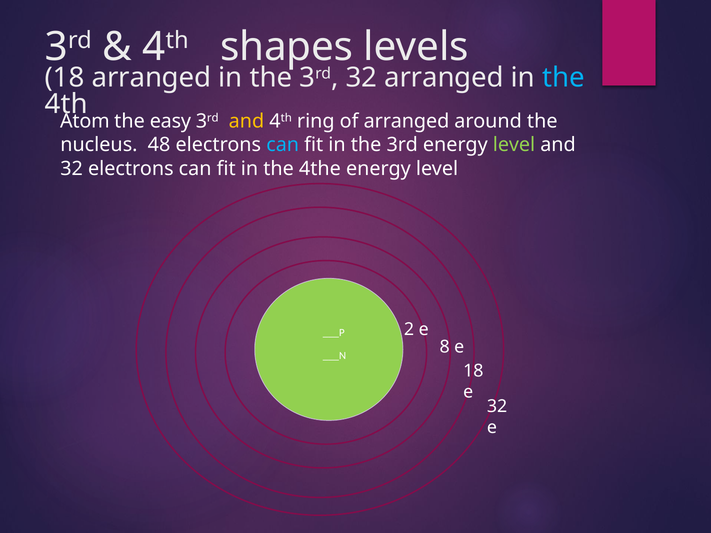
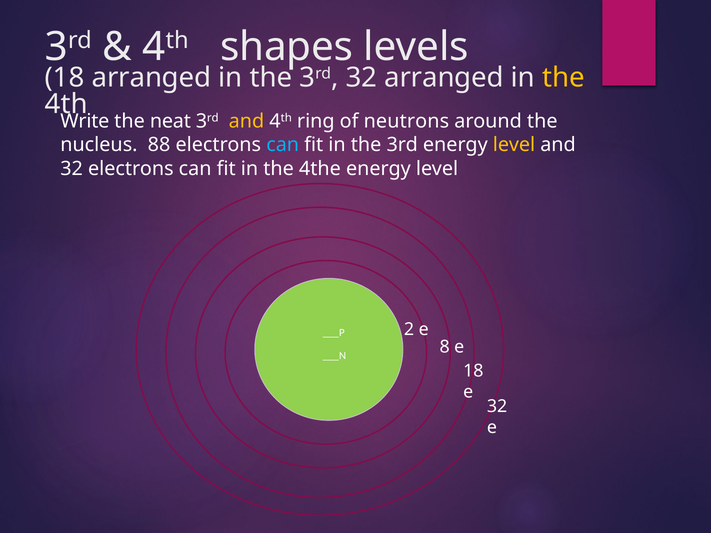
the at (563, 78) colour: light blue -> yellow
Atom: Atom -> Write
easy: easy -> neat
of arranged: arranged -> neutrons
48: 48 -> 88
level at (514, 145) colour: light green -> yellow
